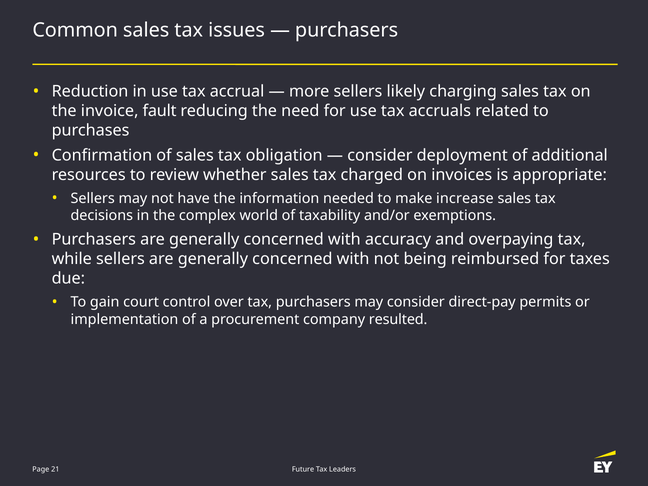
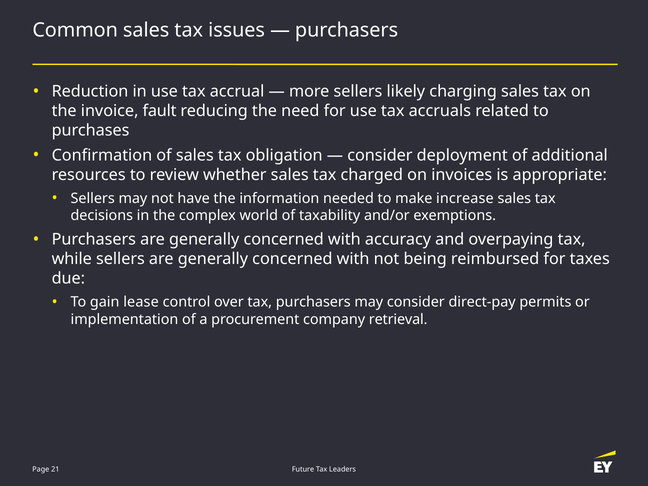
court: court -> lease
resulted: resulted -> retrieval
